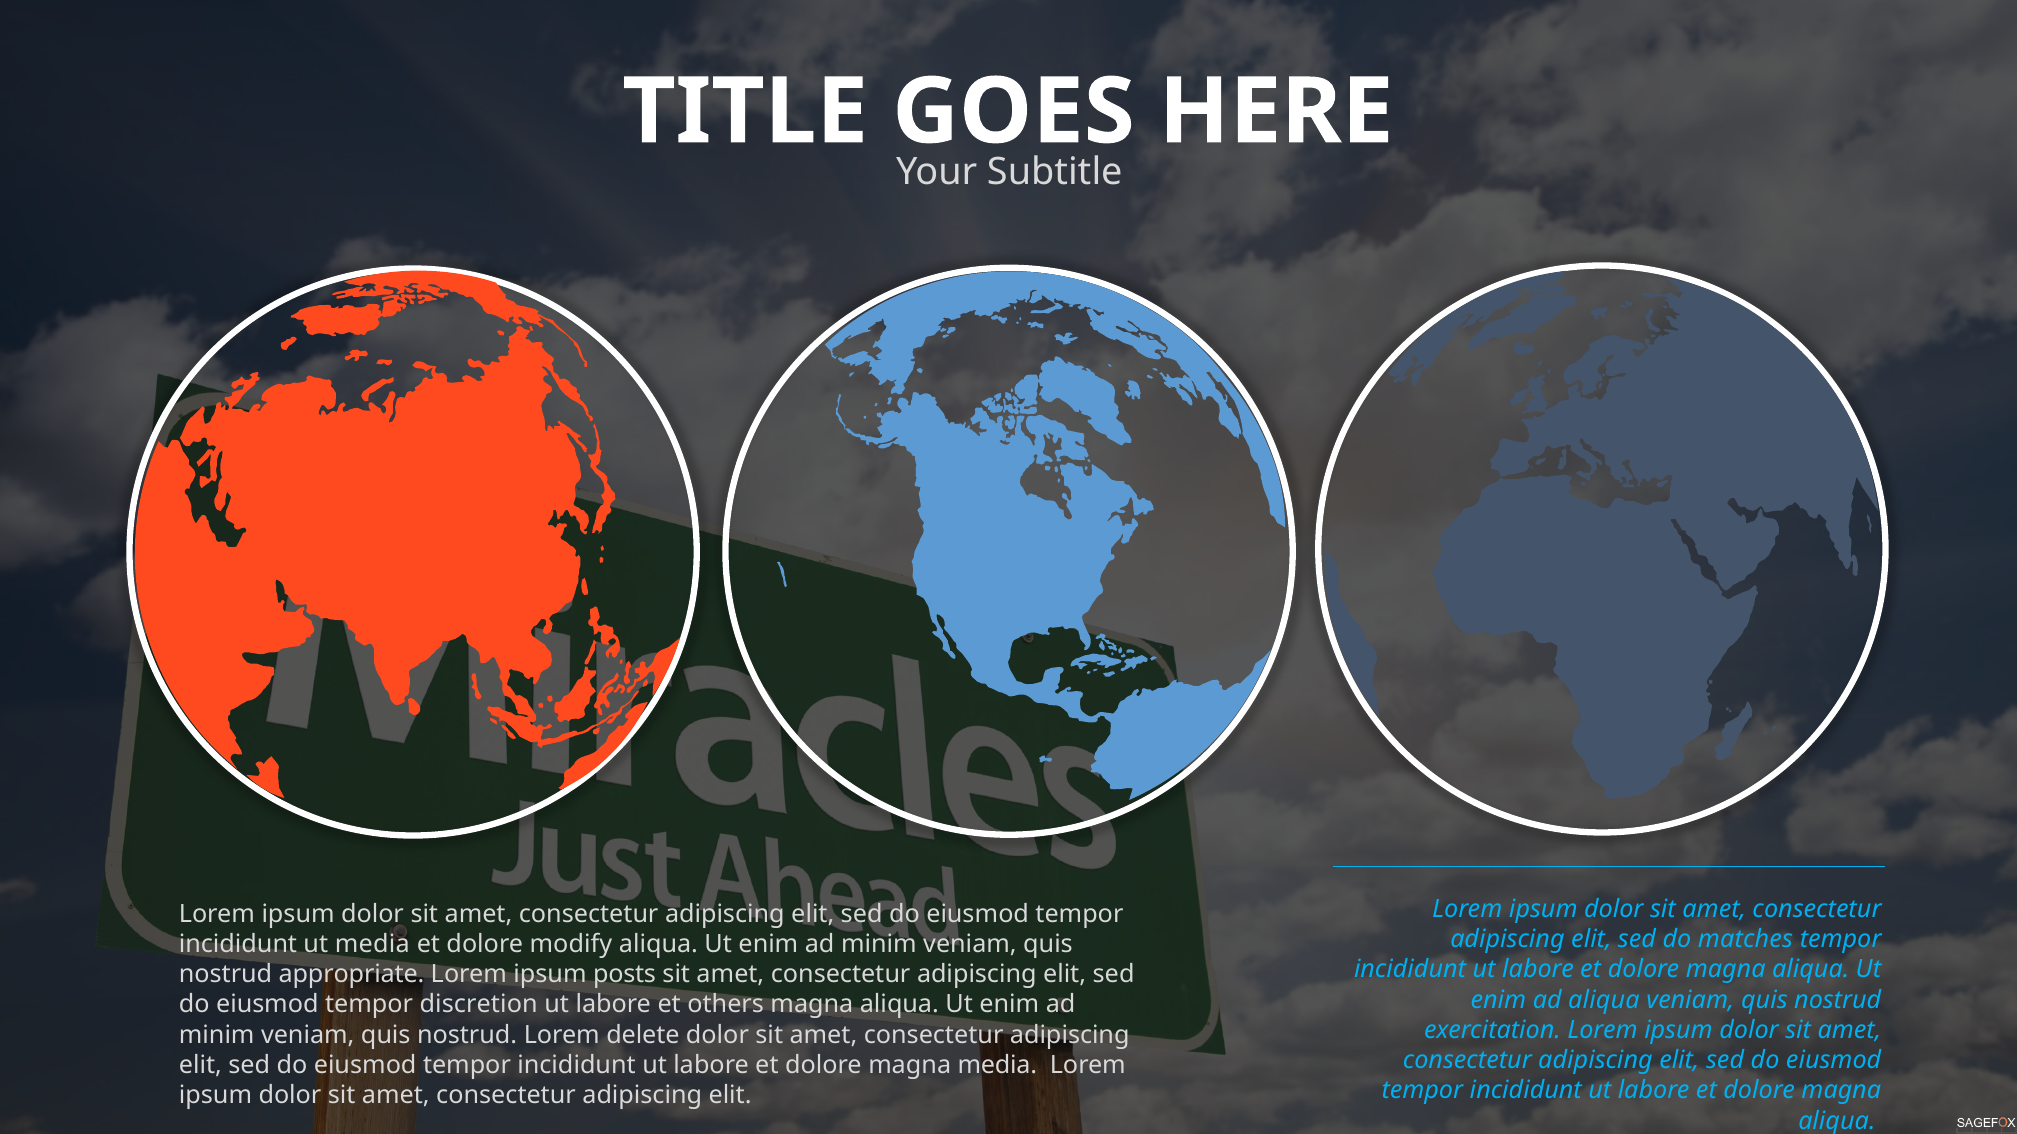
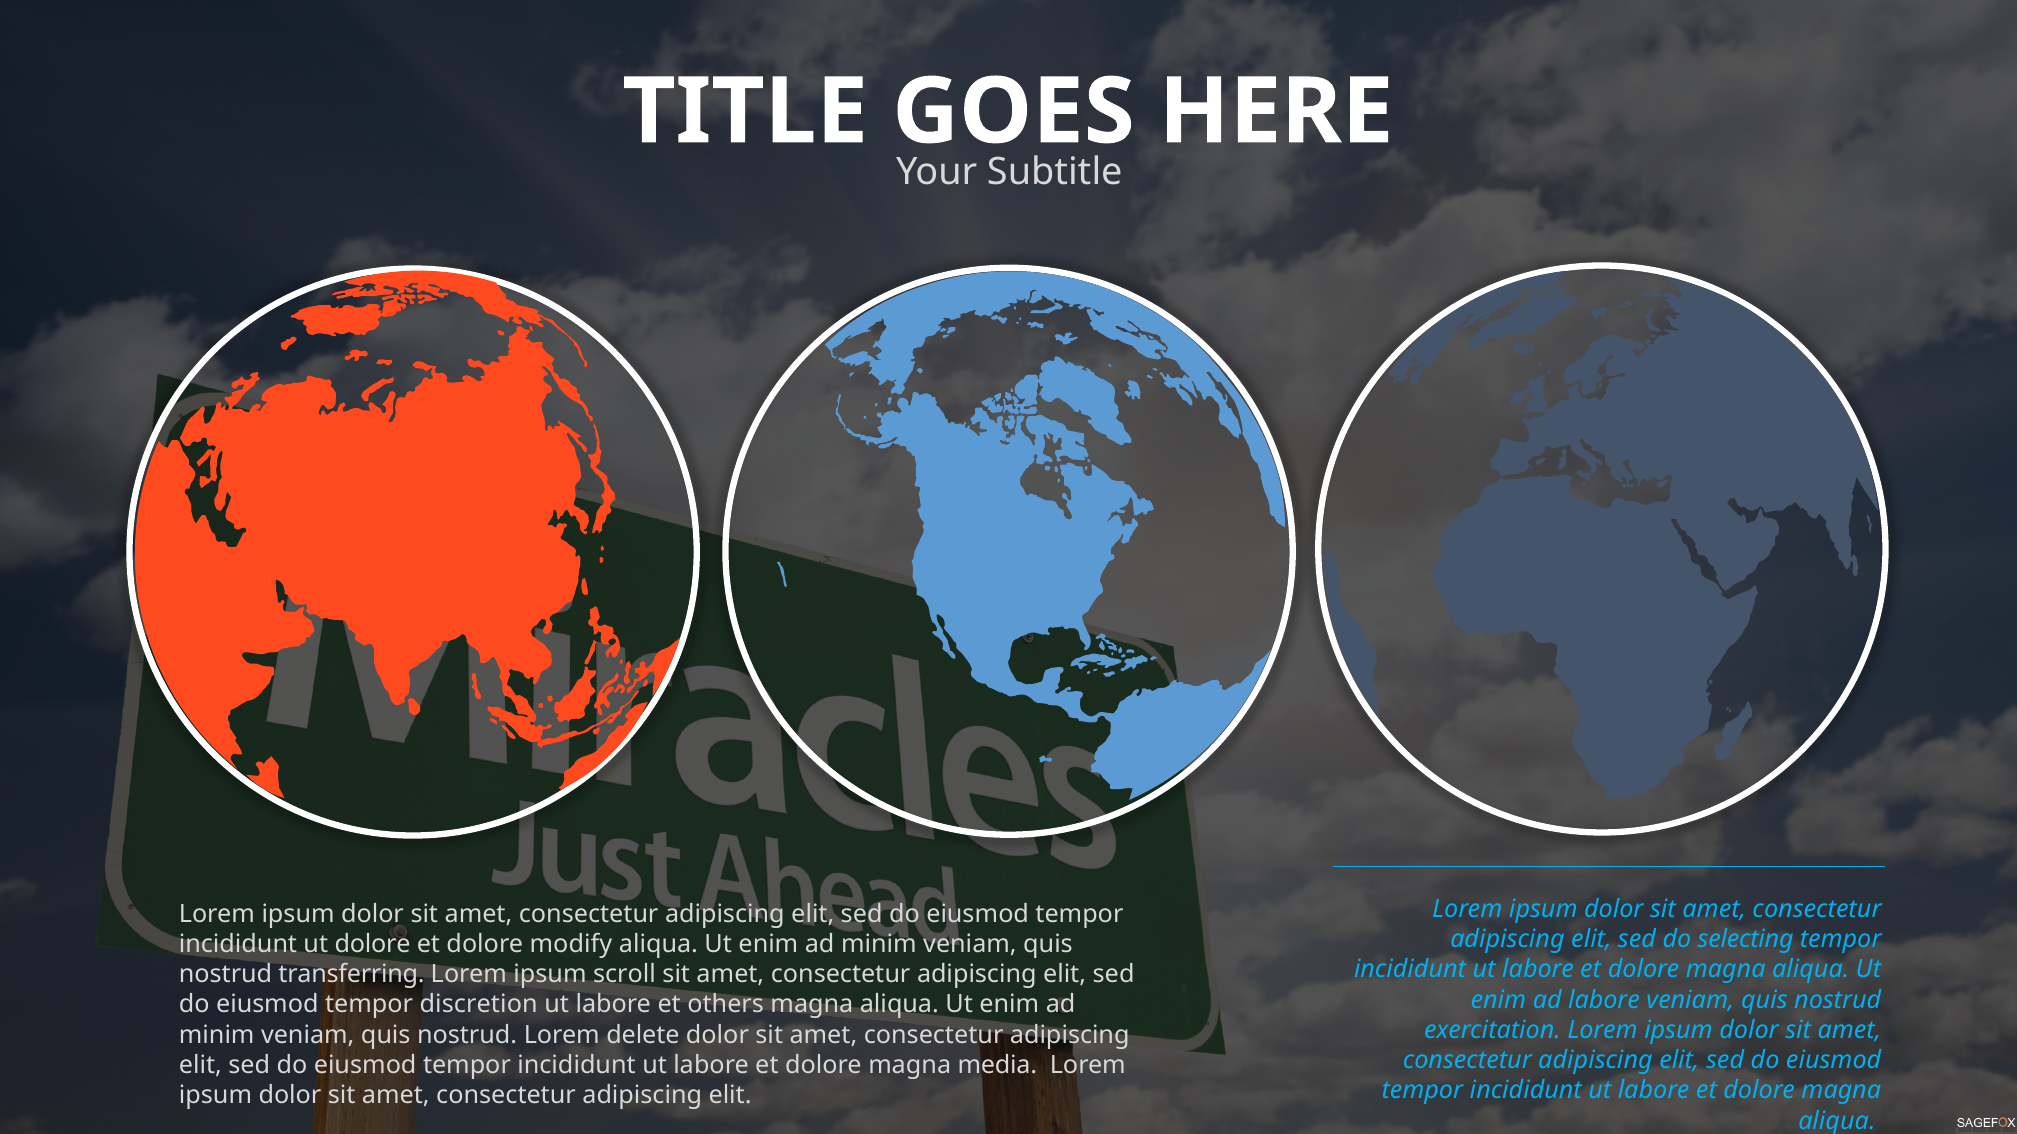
matches: matches -> selecting
ut media: media -> dolore
appropriate: appropriate -> transferring
posts: posts -> scroll
ad aliqua: aliqua -> labore
